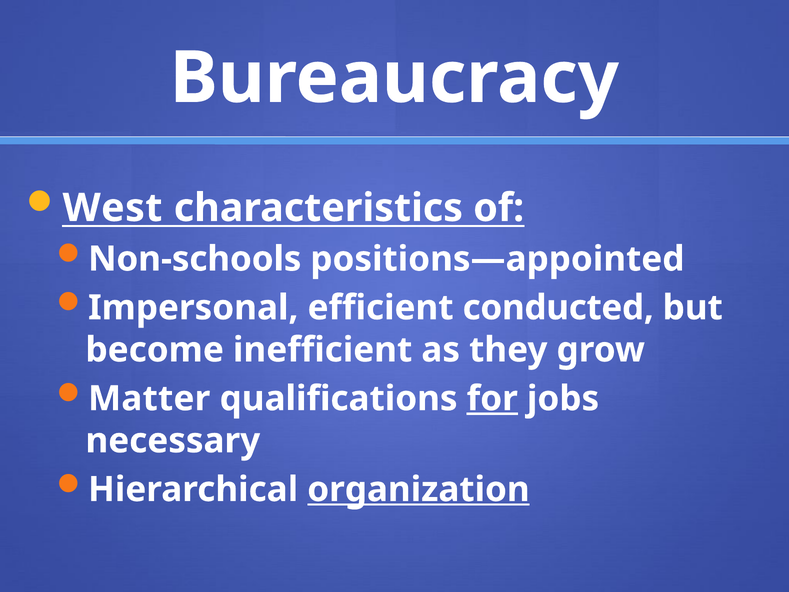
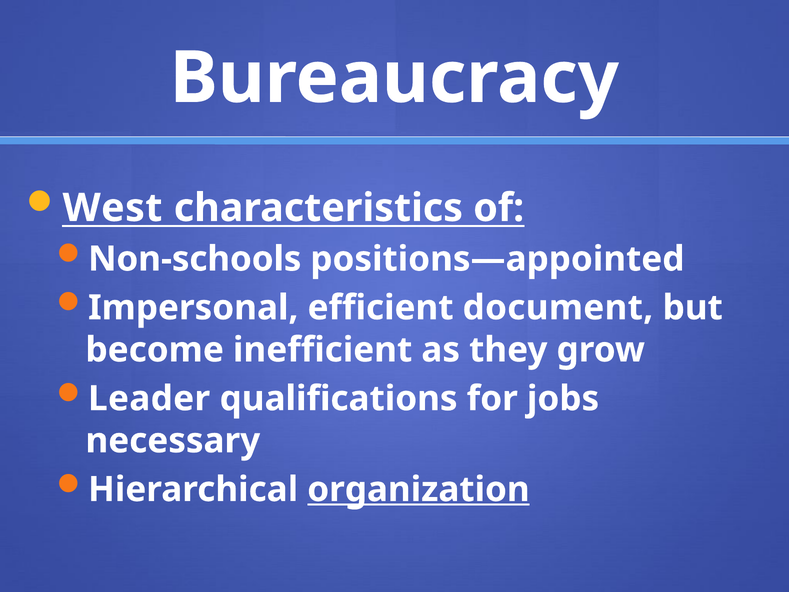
conducted: conducted -> document
Matter: Matter -> Leader
for underline: present -> none
